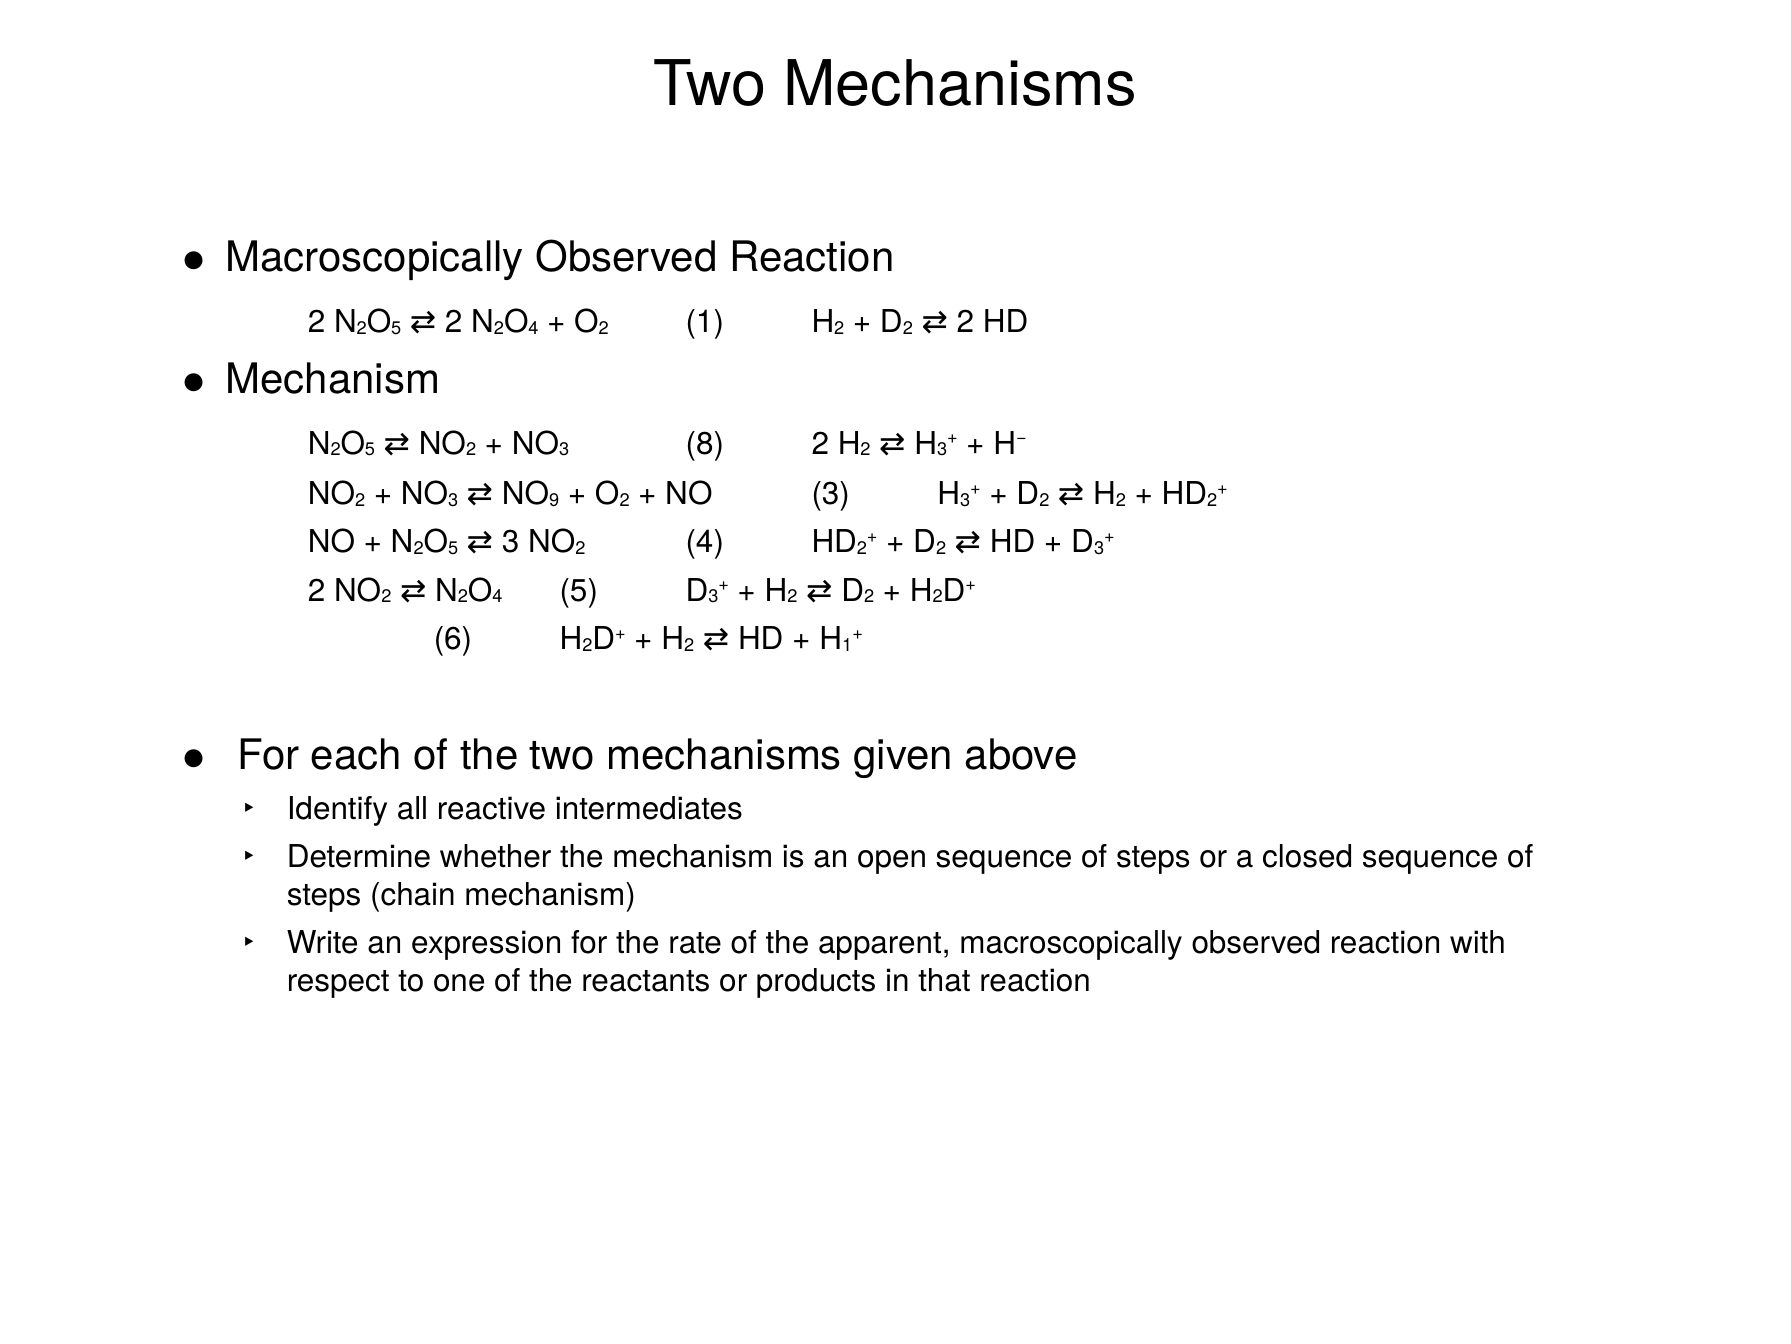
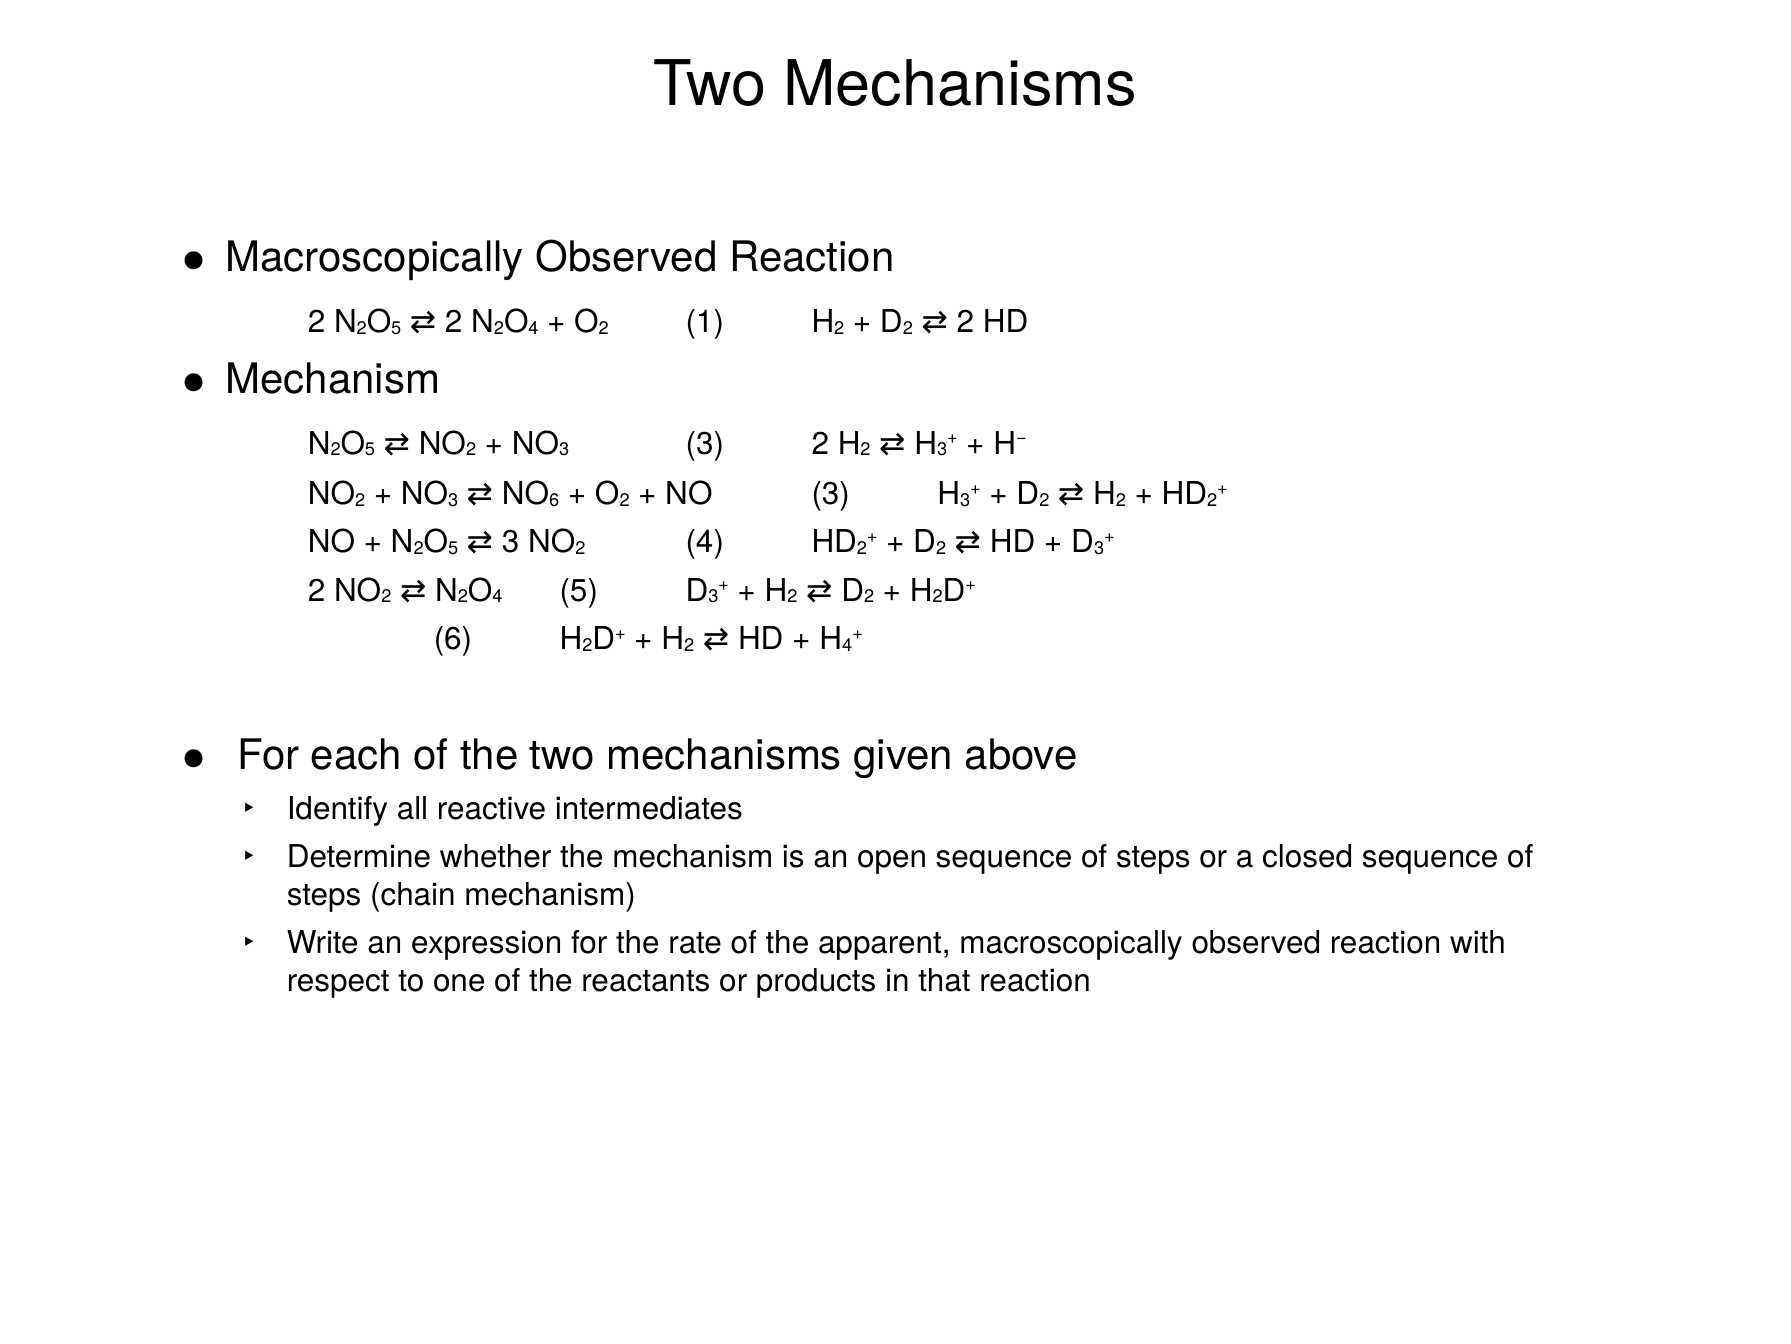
3 8: 8 -> 3
9 at (554, 500): 9 -> 6
1 at (847, 645): 1 -> 4
